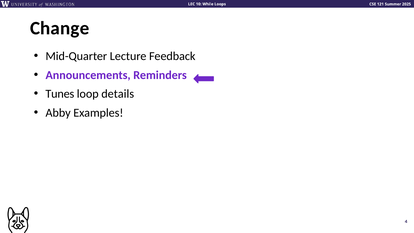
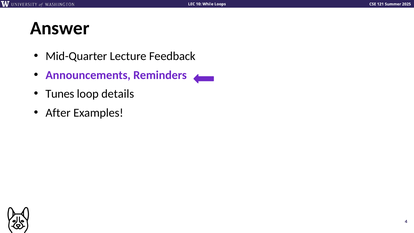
Change: Change -> Answer
Abby: Abby -> After
